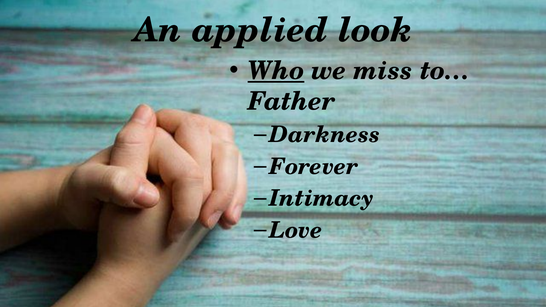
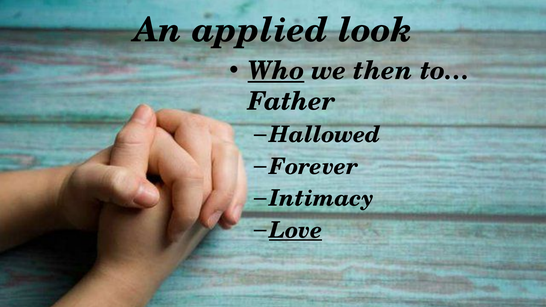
miss: miss -> then
Darkness: Darkness -> Hallowed
Love underline: none -> present
